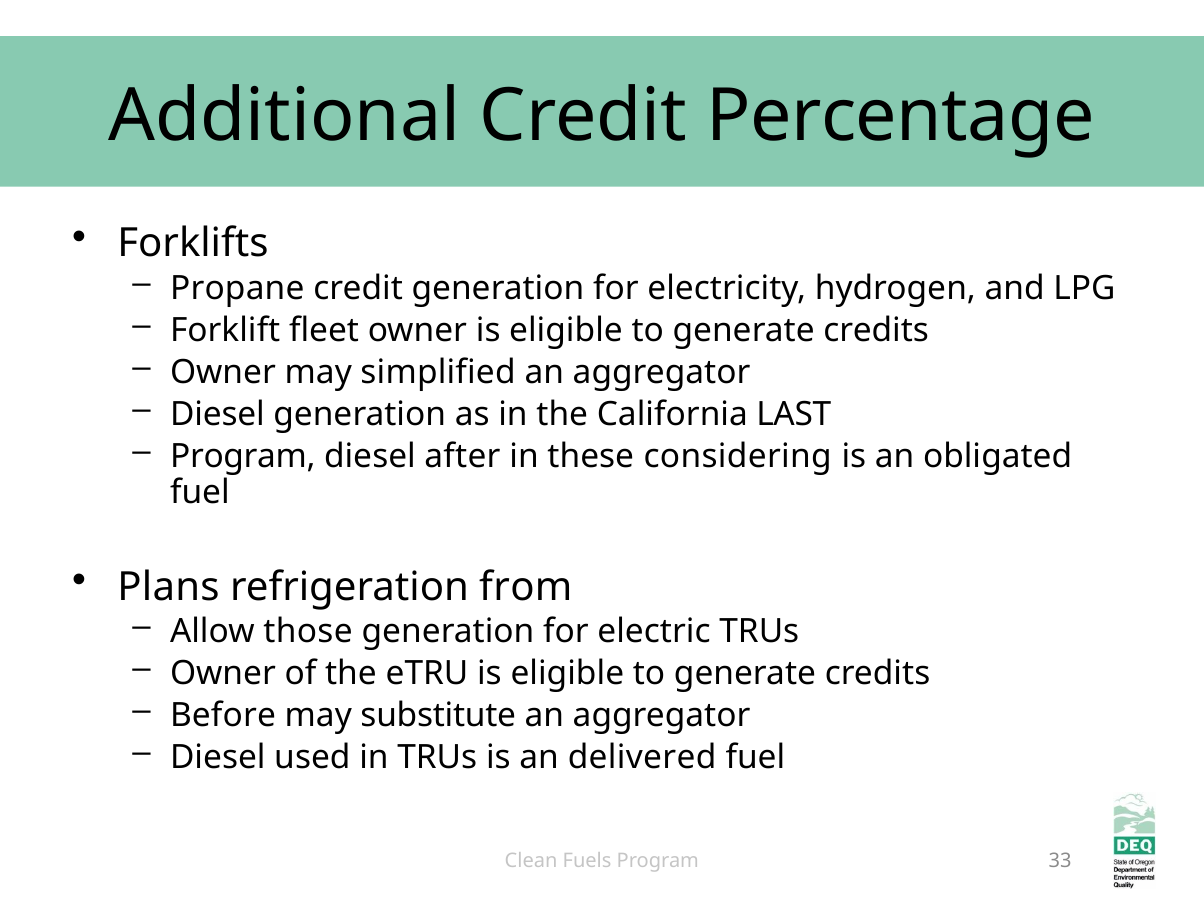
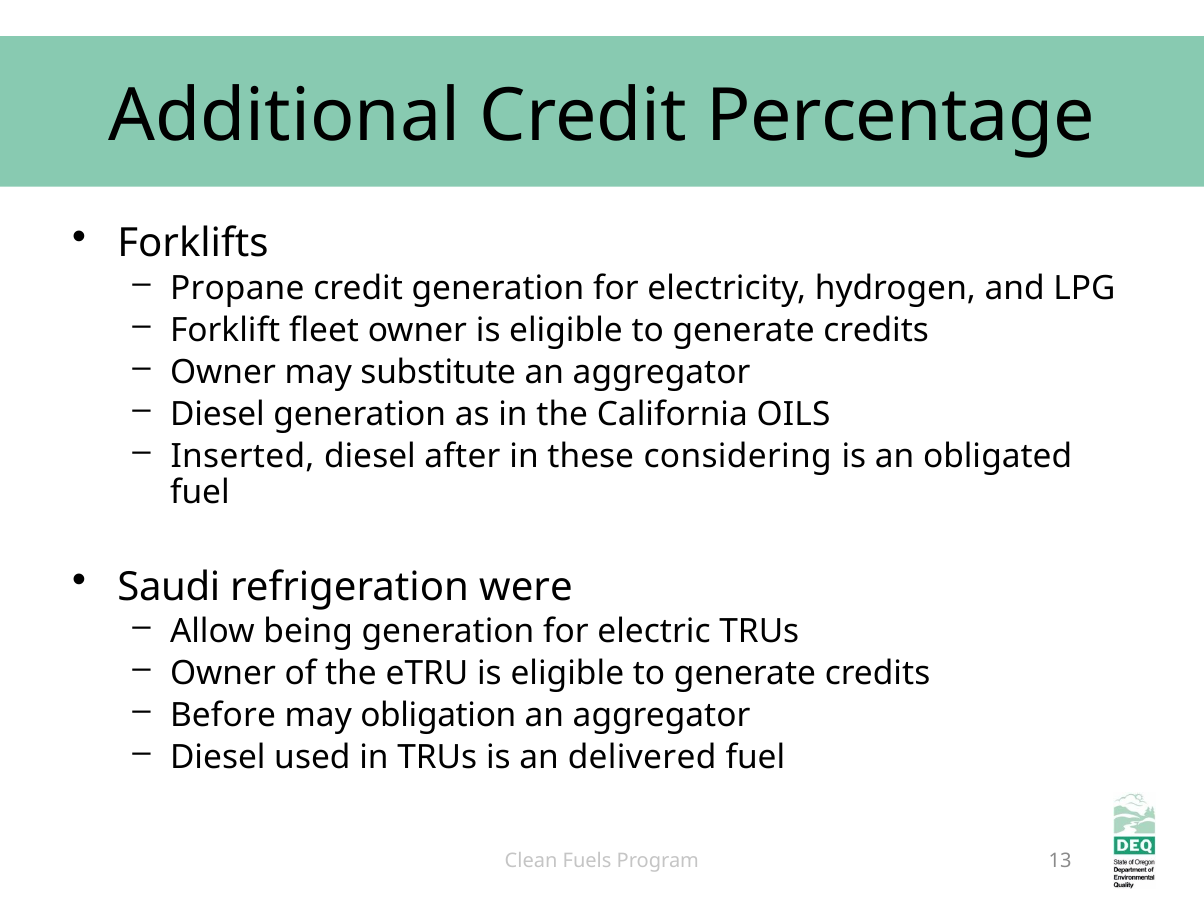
simplified: simplified -> substitute
LAST: LAST -> OILS
Program at (243, 457): Program -> Inserted
Plans: Plans -> Saudi
from: from -> were
those: those -> being
substitute: substitute -> obligation
33: 33 -> 13
